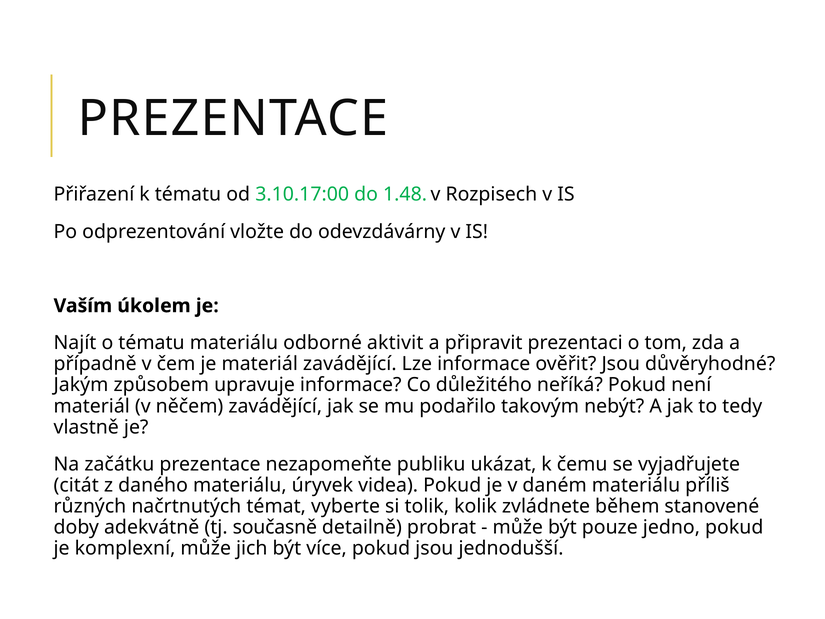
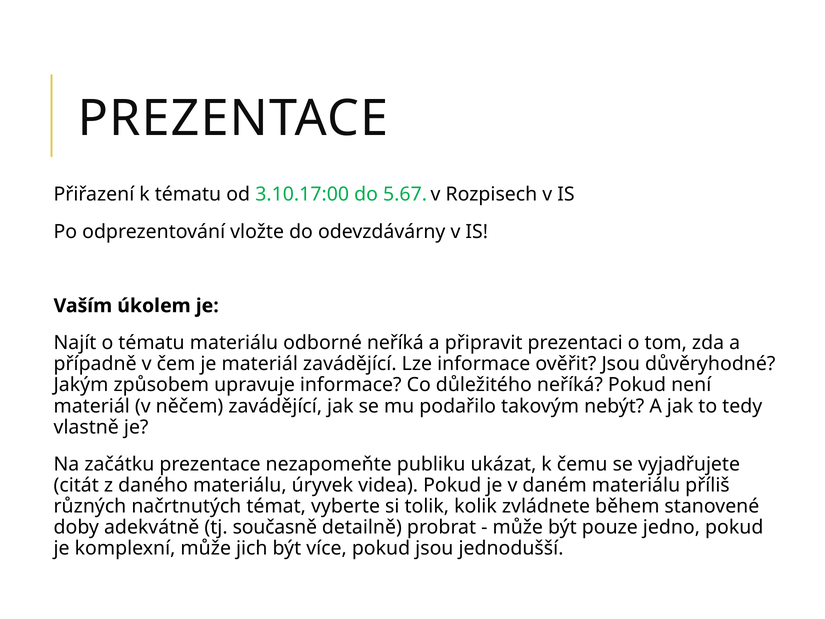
1.48: 1.48 -> 5.67
odborné aktivit: aktivit -> neříká
